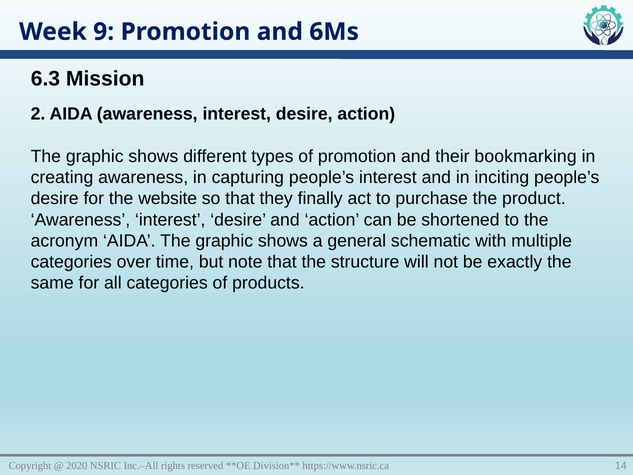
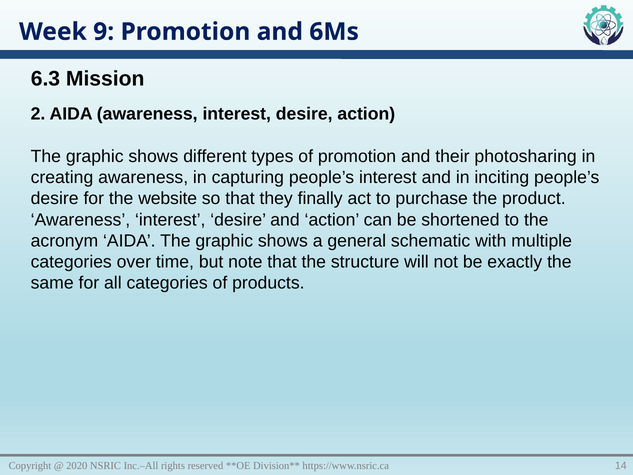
bookmarking: bookmarking -> photosharing
